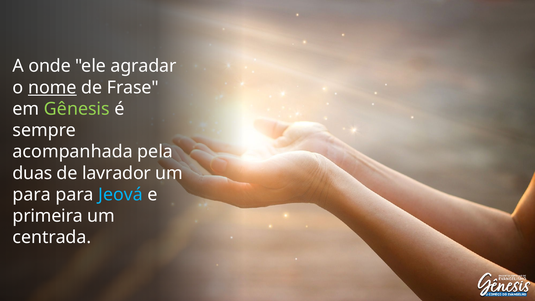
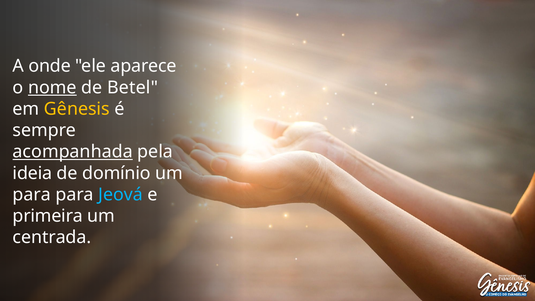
agradar: agradar -> aparece
Frase: Frase -> Betel
Gênesis colour: light green -> yellow
acompanhada underline: none -> present
duas: duas -> ideia
lavrador: lavrador -> domínio
